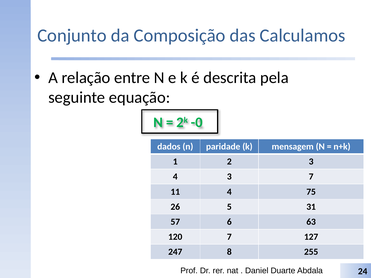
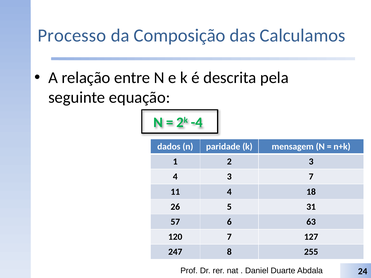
Conjunto: Conjunto -> Processo
-0: -0 -> -4
75: 75 -> 18
